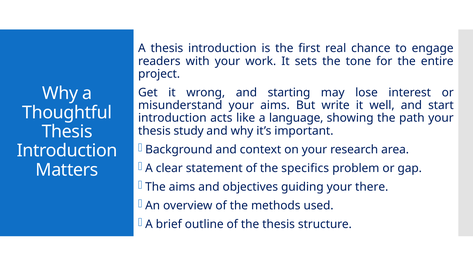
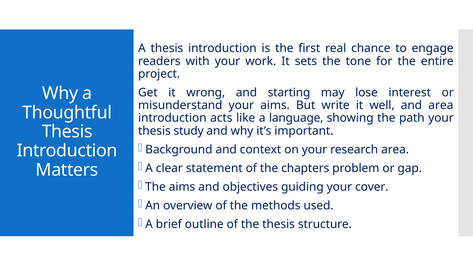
and start: start -> area
specifics: specifics -> chapters
there: there -> cover
